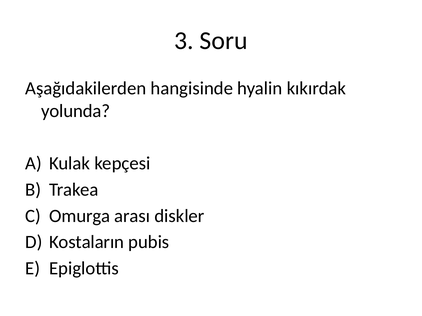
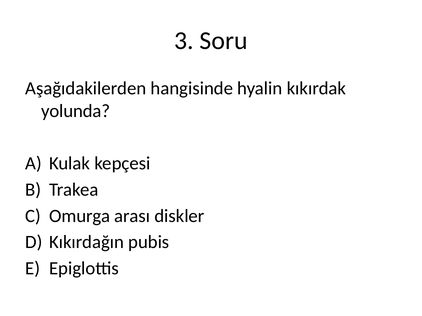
Kostaların: Kostaların -> Kıkırdağın
